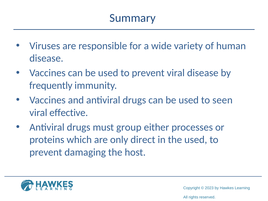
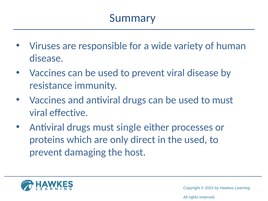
frequently: frequently -> resistance
to seen: seen -> must
group: group -> single
